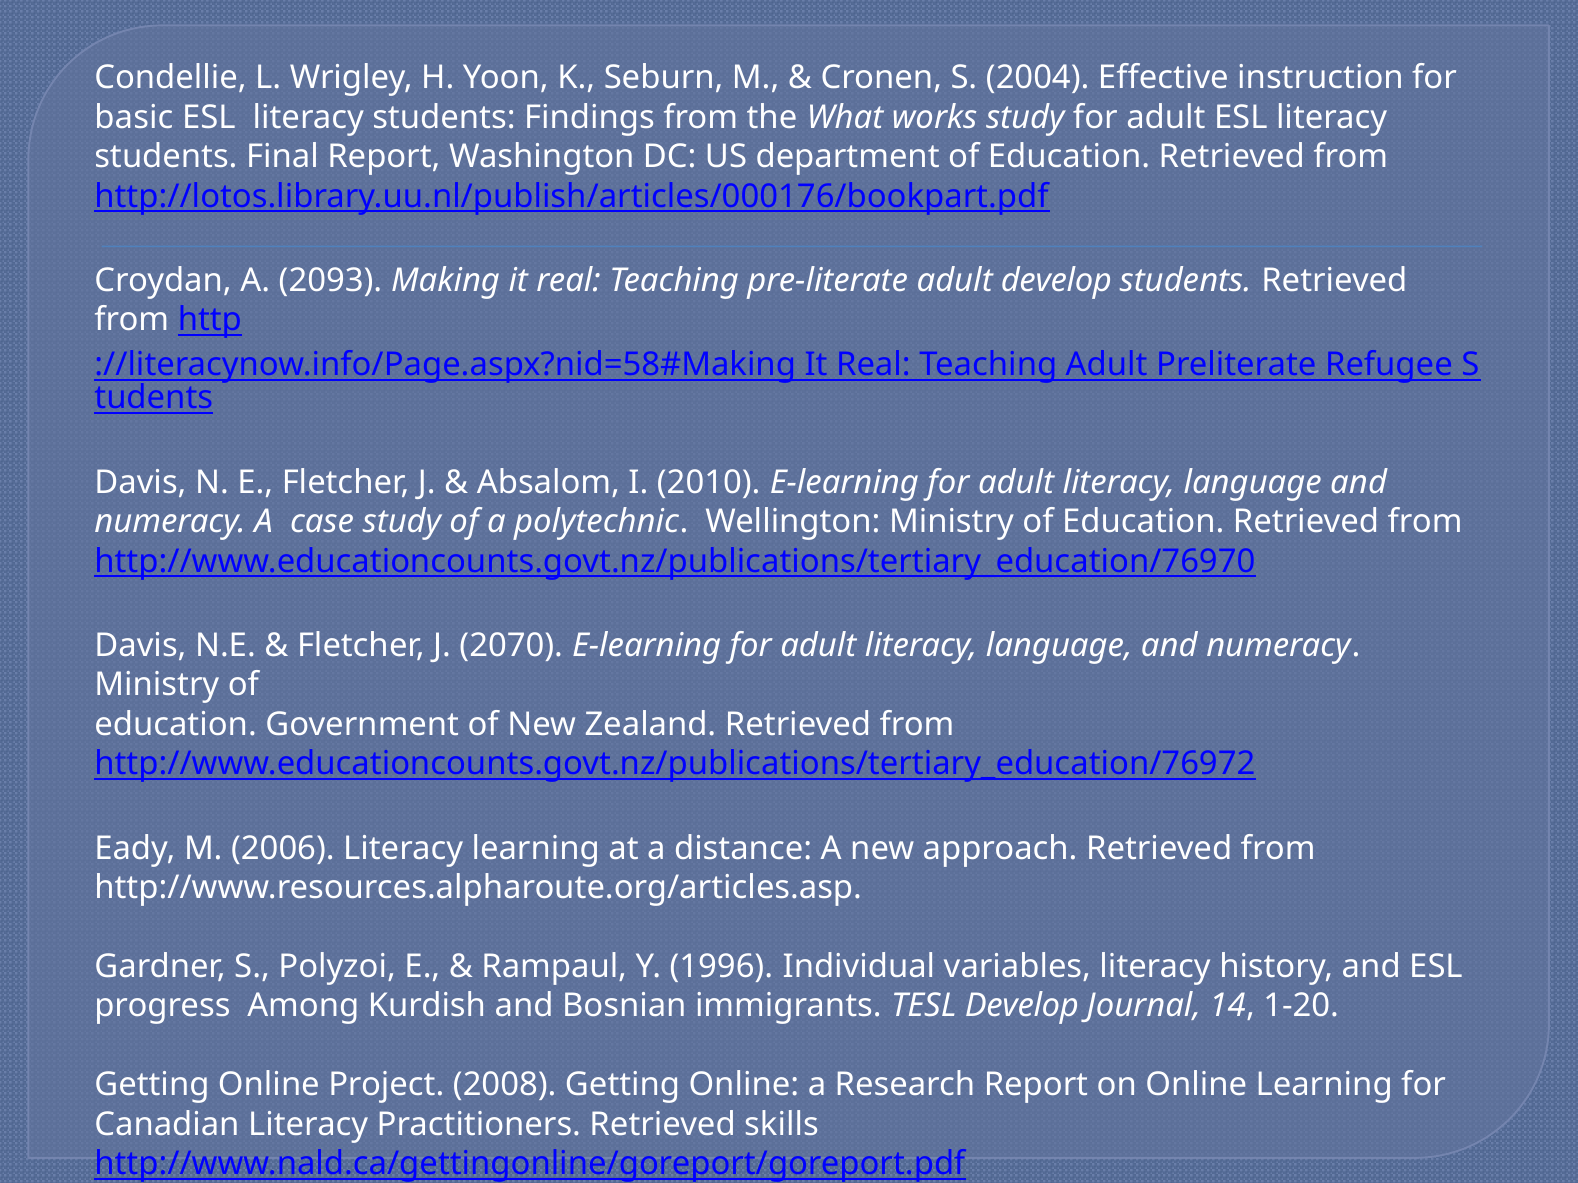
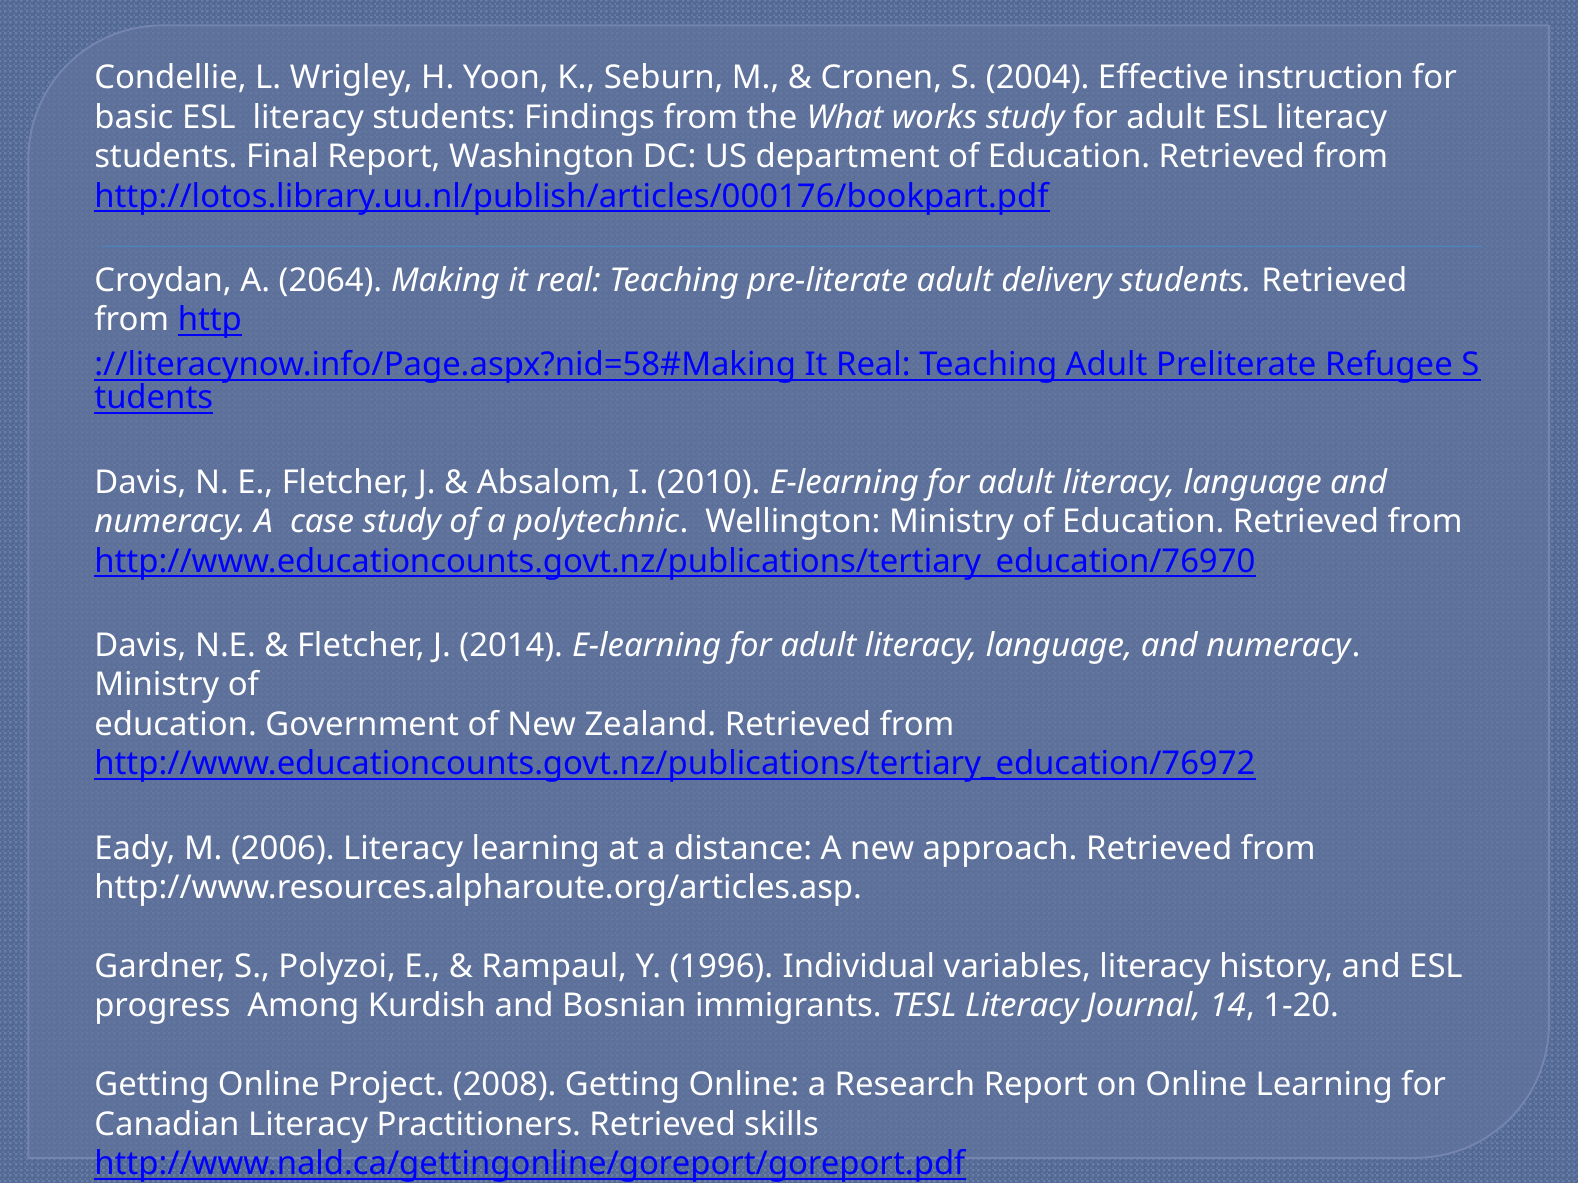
2093: 2093 -> 2064
adult develop: develop -> delivery
2070: 2070 -> 2014
TESL Develop: Develop -> Literacy
